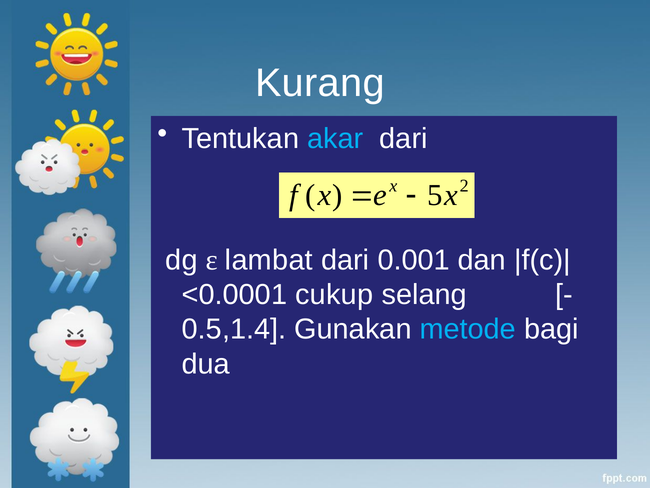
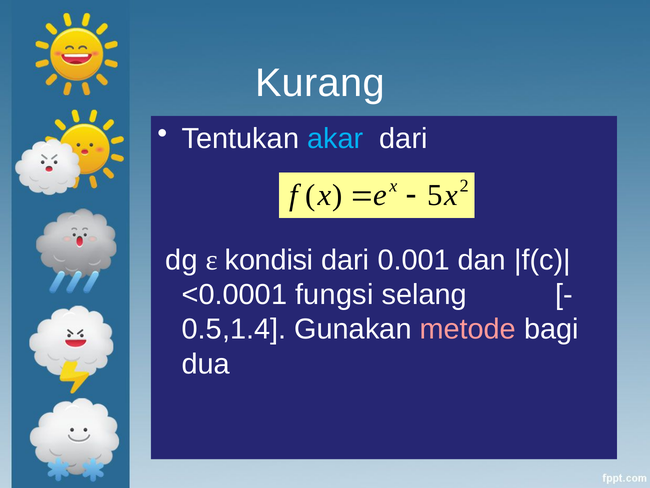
lambat: lambat -> kondisi
cukup: cukup -> fungsi
metode colour: light blue -> pink
